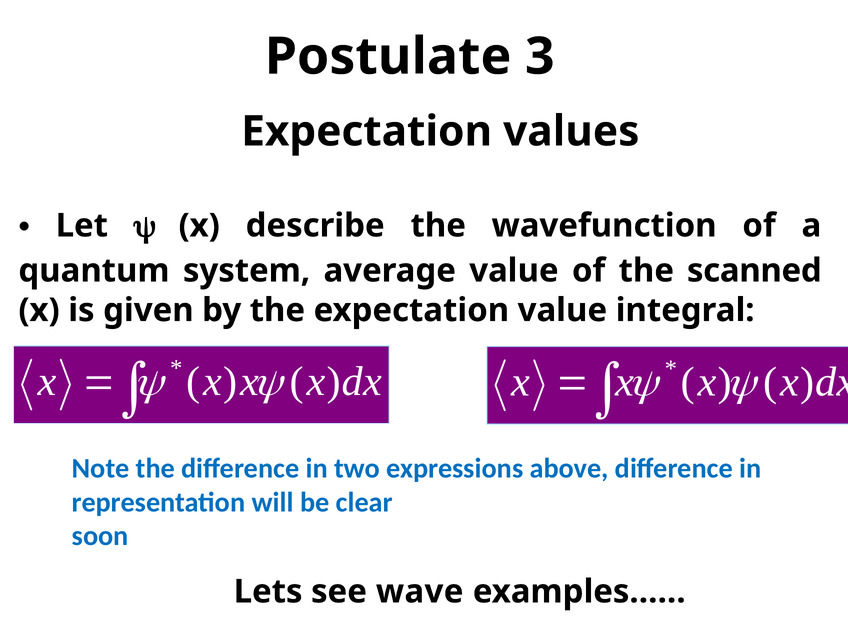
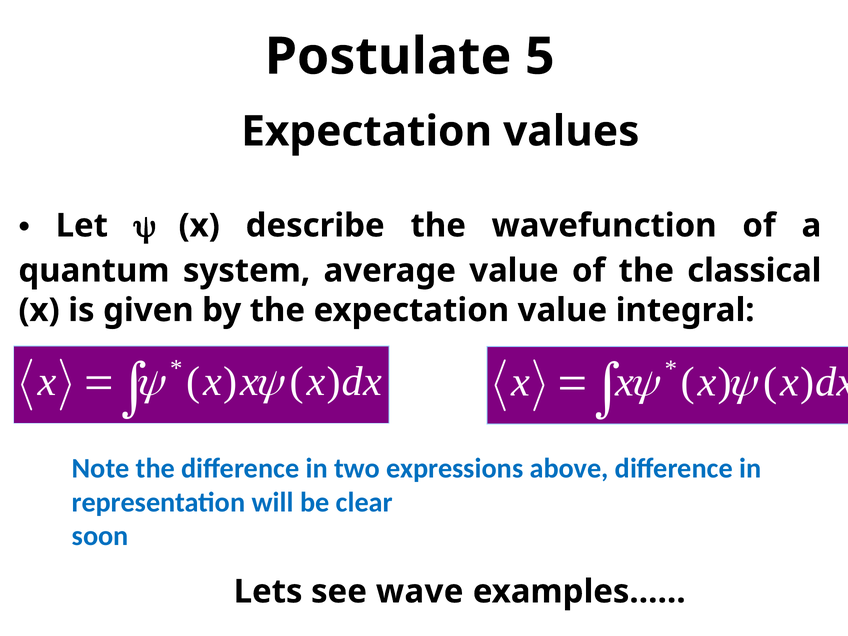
3: 3 -> 5
scanned: scanned -> classical
